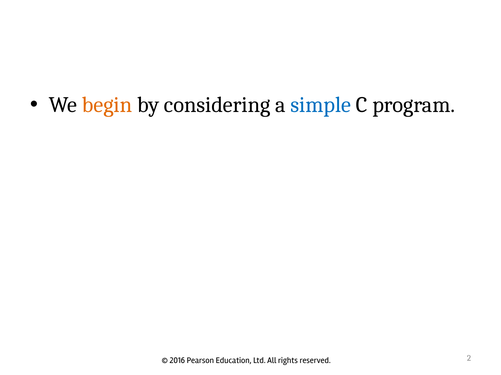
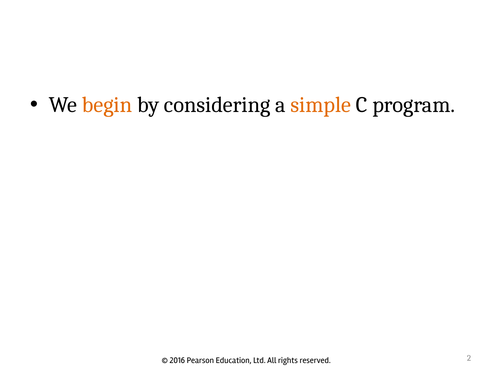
simple colour: blue -> orange
